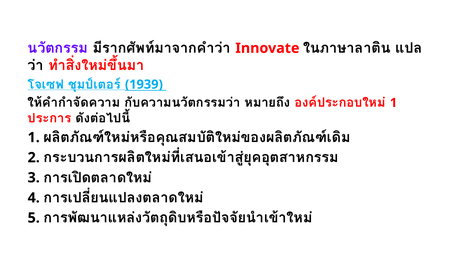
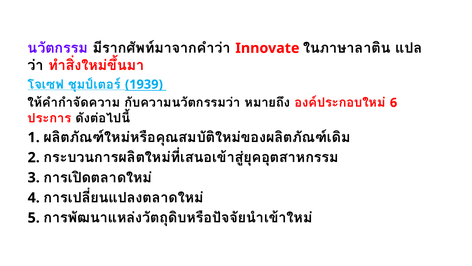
1 at (394, 103): 1 -> 6
